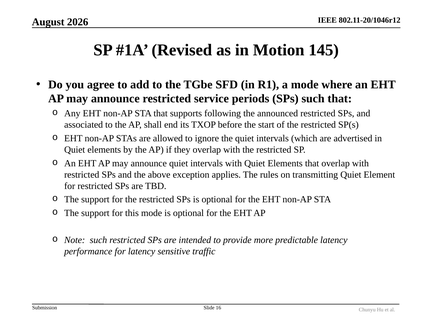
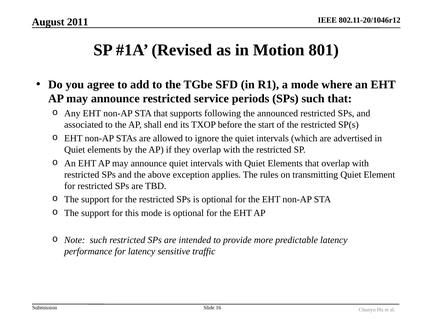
2026: 2026 -> 2011
145: 145 -> 801
